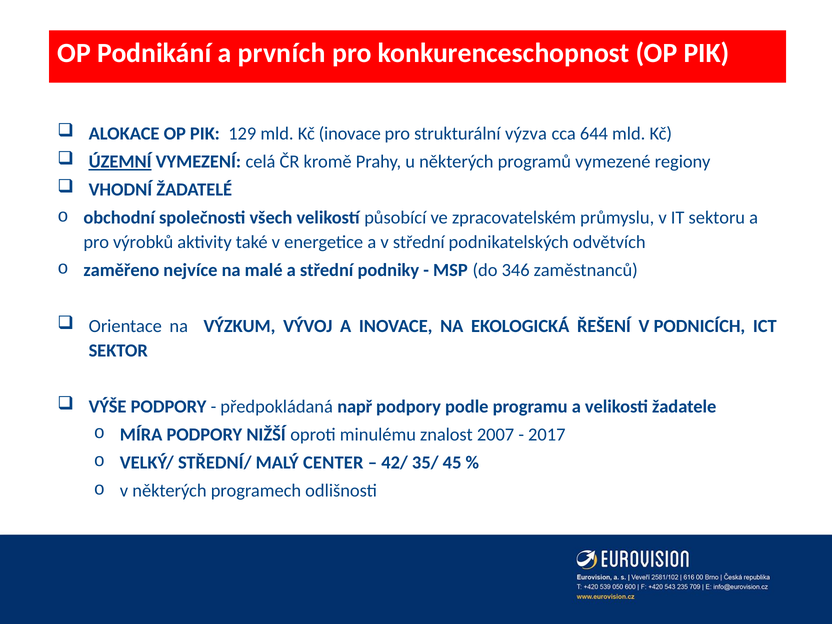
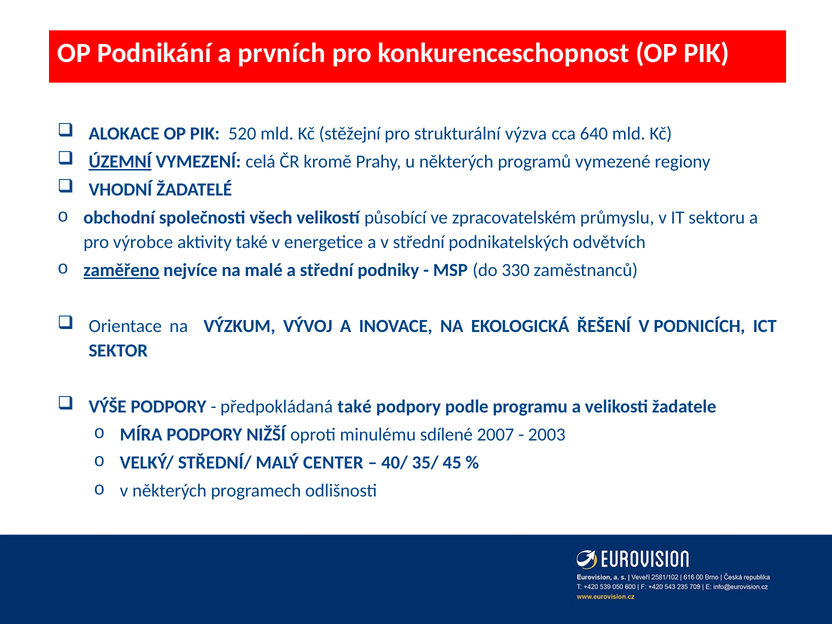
129: 129 -> 520
Kč inovace: inovace -> stěžejní
644: 644 -> 640
výrobků: výrobků -> výrobce
zaměřeno underline: none -> present
346: 346 -> 330
předpokládaná např: např -> také
znalost: znalost -> sdílené
2017: 2017 -> 2003
42/: 42/ -> 40/
